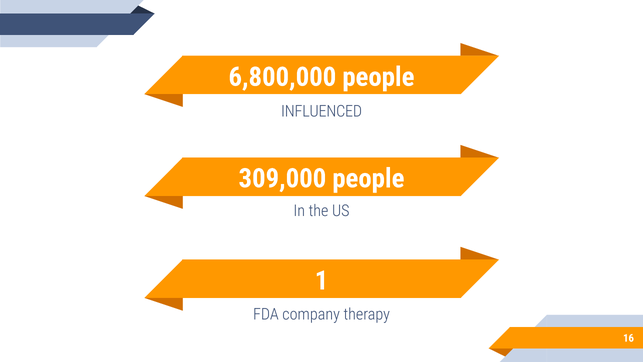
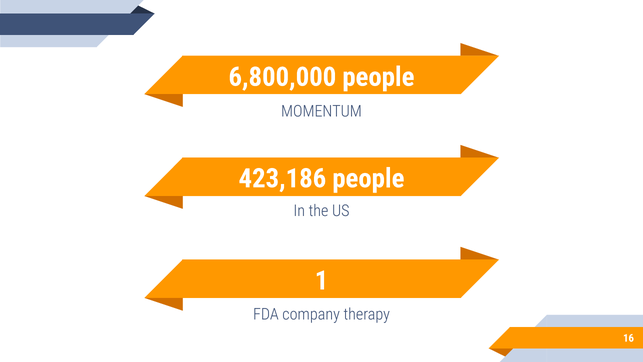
INFLUENCED: INFLUENCED -> MOMENTUM
309,000: 309,000 -> 423,186
